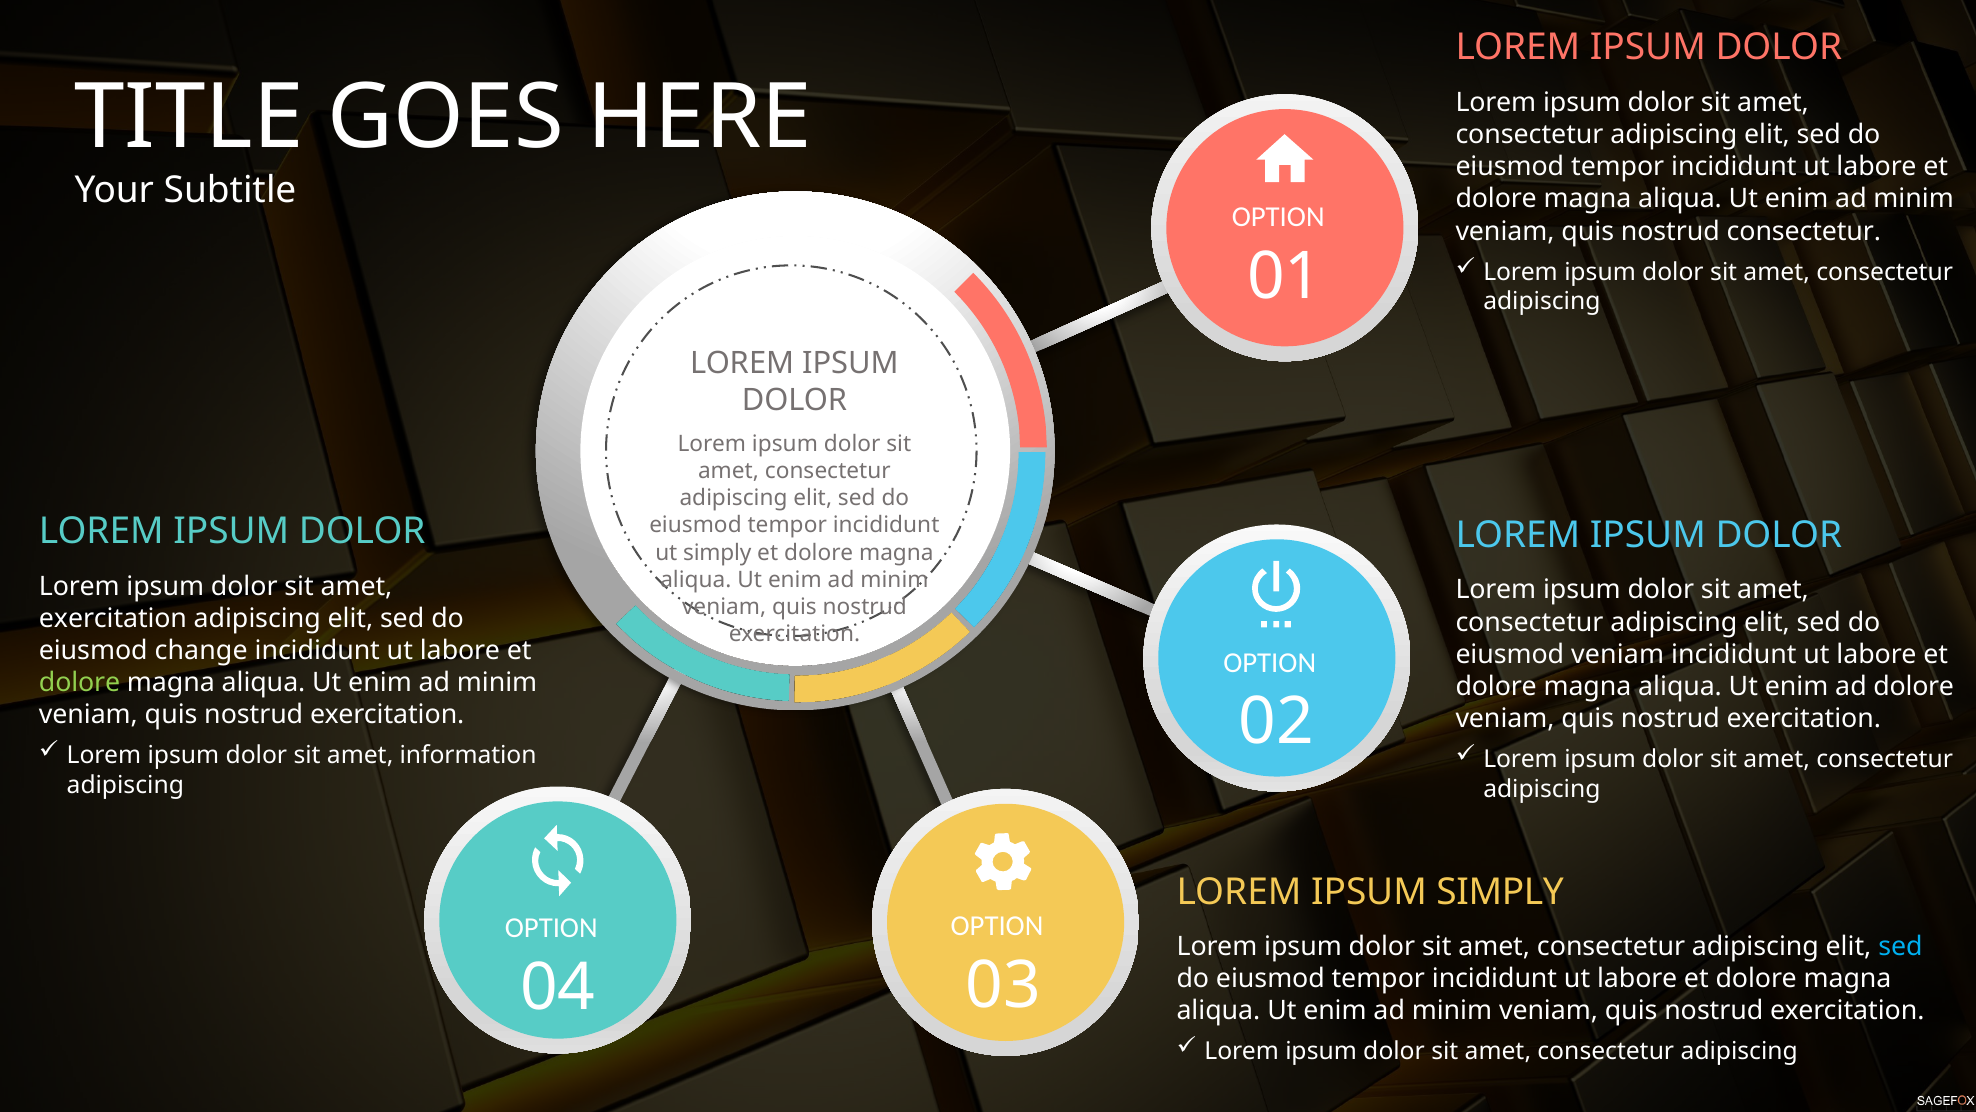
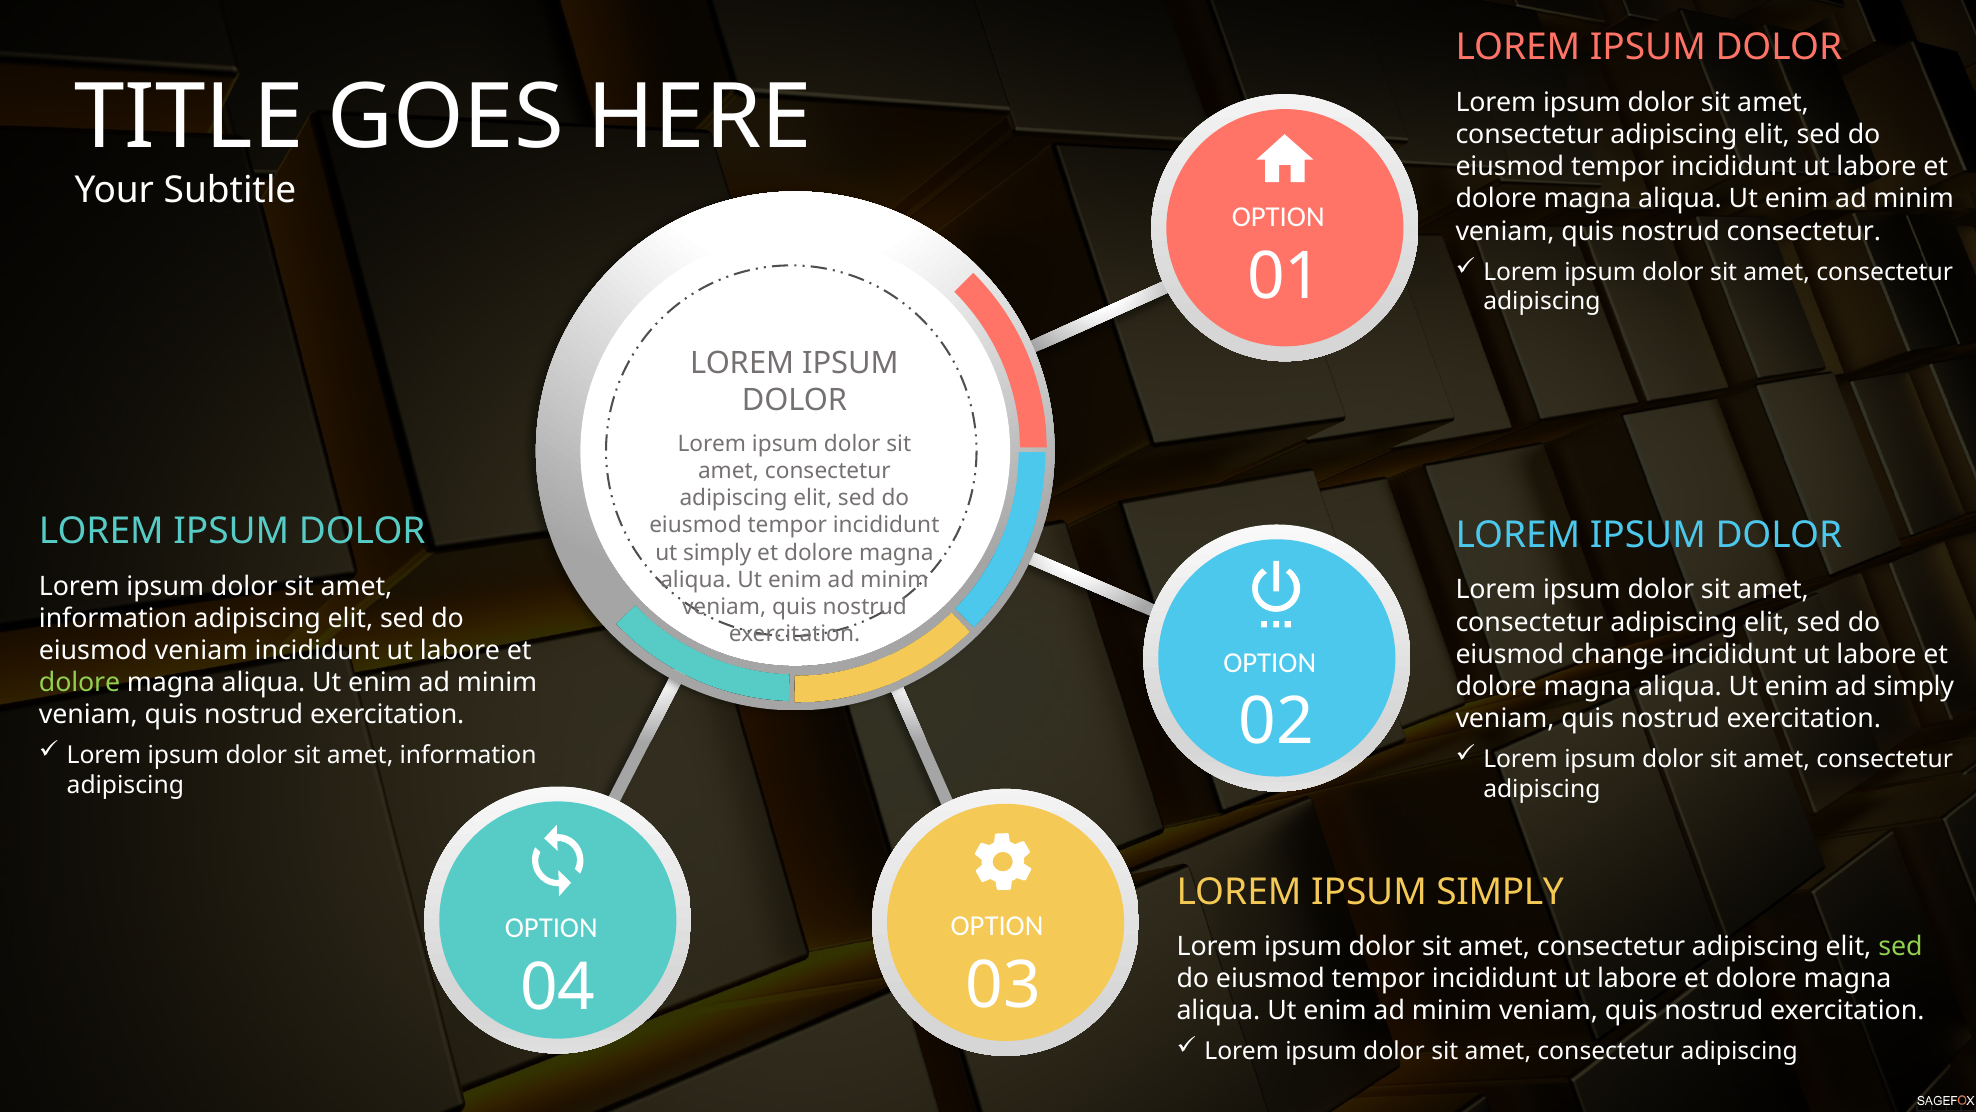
exercitation at (113, 618): exercitation -> information
eiusmod change: change -> veniam
eiusmod veniam: veniam -> change
ad dolore: dolore -> simply
sed at (1900, 946) colour: light blue -> light green
